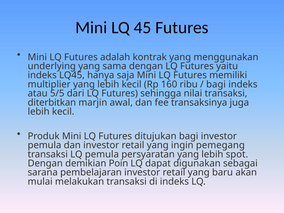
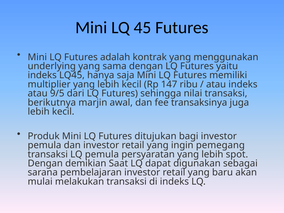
160: 160 -> 147
bagi at (216, 84): bagi -> atau
5/5: 5/5 -> 9/5
diterbitkan: diterbitkan -> berikutnya
Poin: Poin -> Saat
